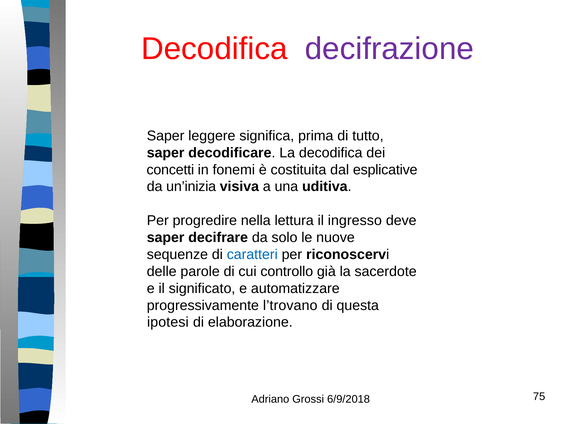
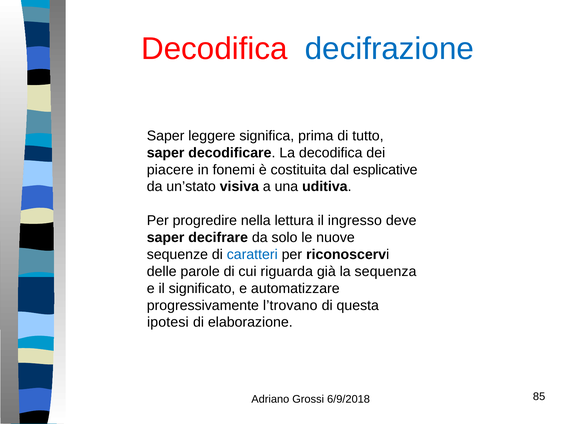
decifrazione colour: purple -> blue
concetti: concetti -> piacere
un’inizia: un’inizia -> un’stato
controllo: controllo -> riguarda
sacerdote: sacerdote -> sequenza
75: 75 -> 85
